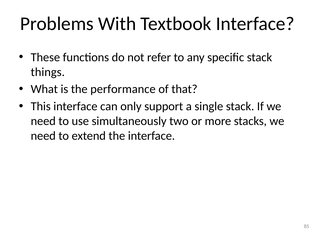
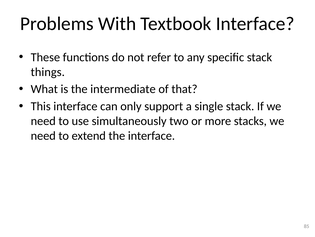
performance: performance -> intermediate
